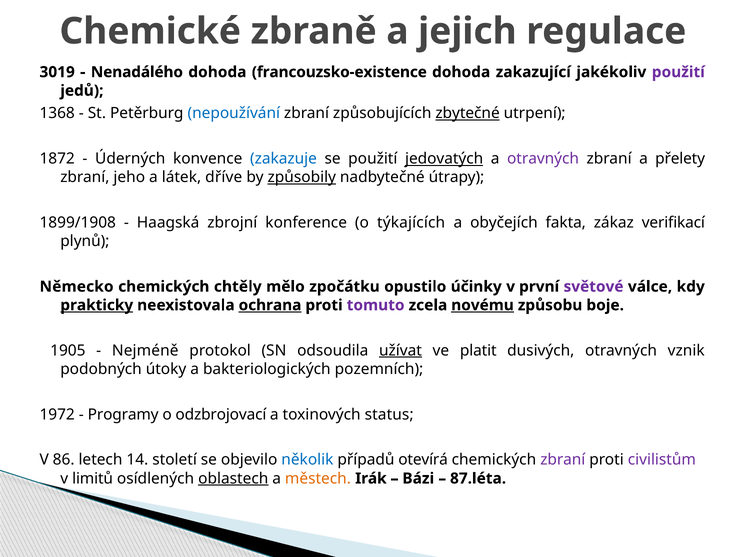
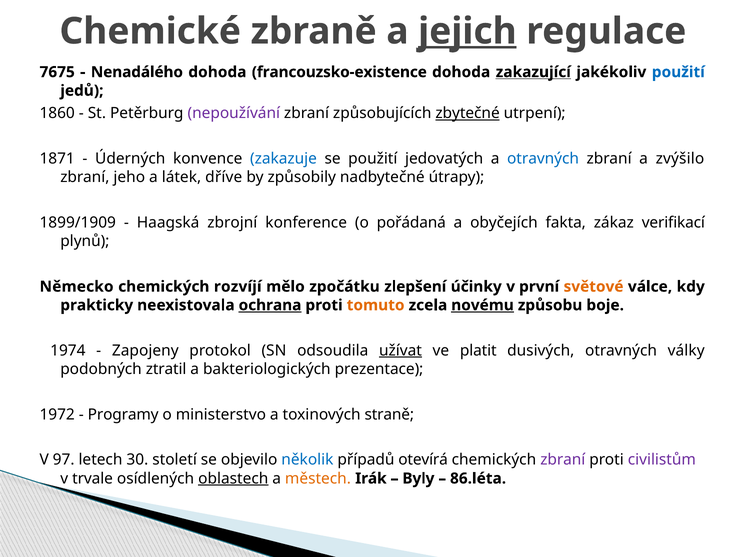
jejich underline: none -> present
3019: 3019 -> 7675
zakazující underline: none -> present
použití at (678, 72) colour: purple -> blue
1368: 1368 -> 1860
nepoužívání colour: blue -> purple
1872: 1872 -> 1871
jedovatých underline: present -> none
otravných at (543, 159) colour: purple -> blue
přelety: přelety -> zvýšilo
způsobily underline: present -> none
1899/1908: 1899/1908 -> 1899/1909
týkajících: týkajících -> pořádaná
chtěly: chtěly -> rozvíjí
opustilo: opustilo -> zlepšení
světové colour: purple -> orange
prakticky underline: present -> none
tomuto colour: purple -> orange
1905: 1905 -> 1974
Nejméně: Nejméně -> Zapojeny
vznik: vznik -> války
útoky: útoky -> ztratil
pozemních: pozemních -> prezentace
odzbrojovací: odzbrojovací -> ministerstvo
status: status -> straně
86: 86 -> 97
14: 14 -> 30
limitů: limitů -> trvale
Bázi: Bázi -> Byly
87.léta: 87.léta -> 86.léta
